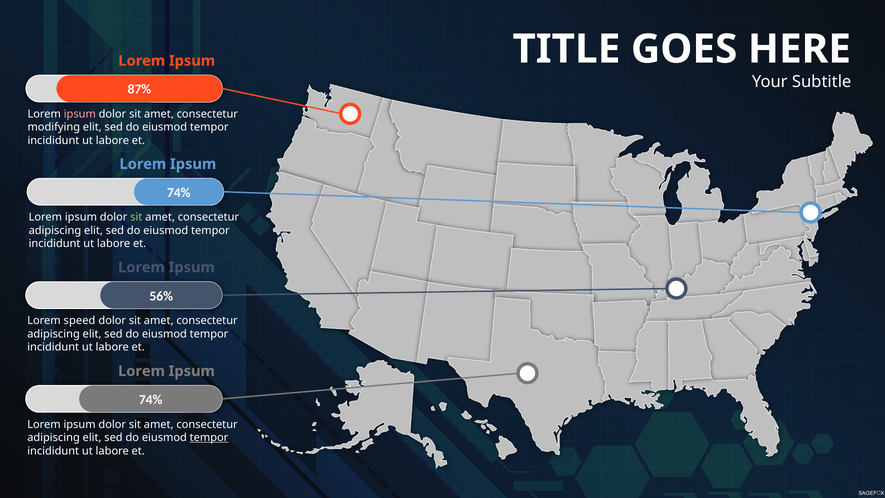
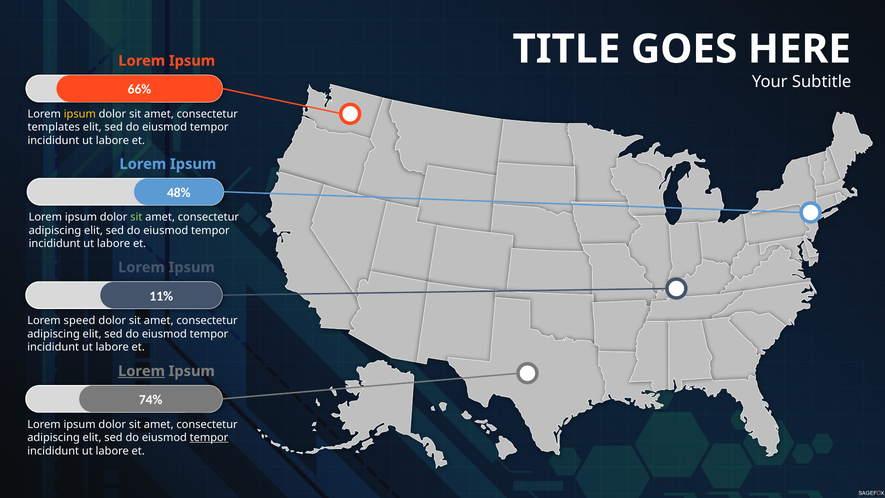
87%: 87% -> 66%
ipsum at (80, 114) colour: pink -> yellow
modifying: modifying -> templates
74% at (179, 193): 74% -> 48%
56%: 56% -> 11%
Lorem at (142, 371) underline: none -> present
